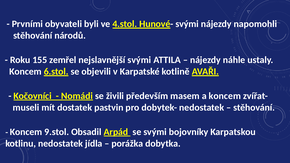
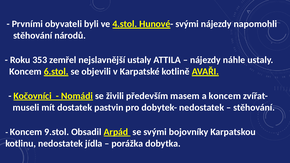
155: 155 -> 353
nejslavnější svými: svými -> ustaly
